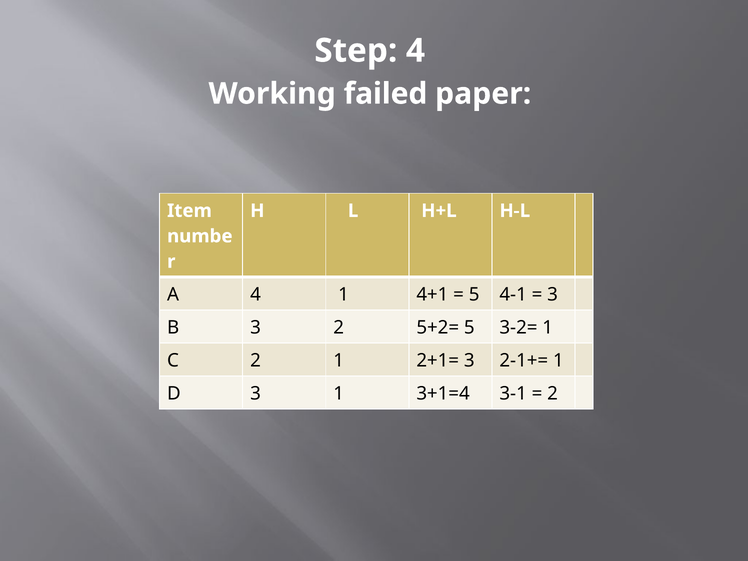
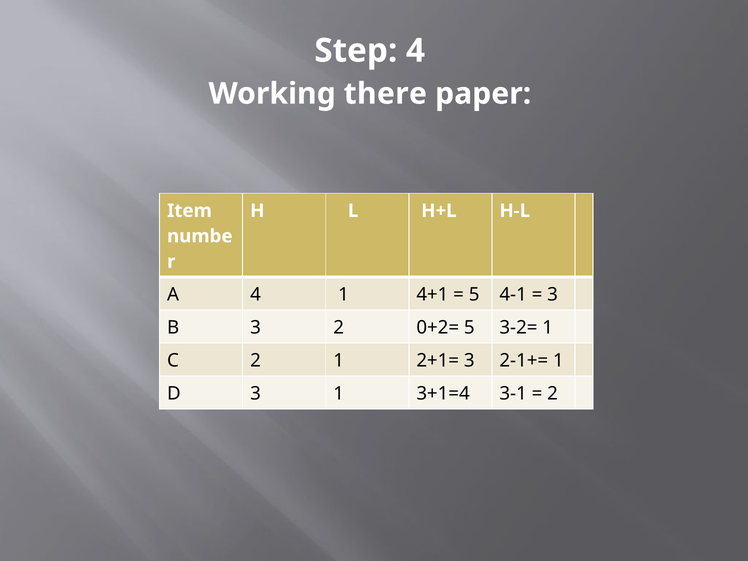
failed: failed -> there
5+2=: 5+2= -> 0+2=
